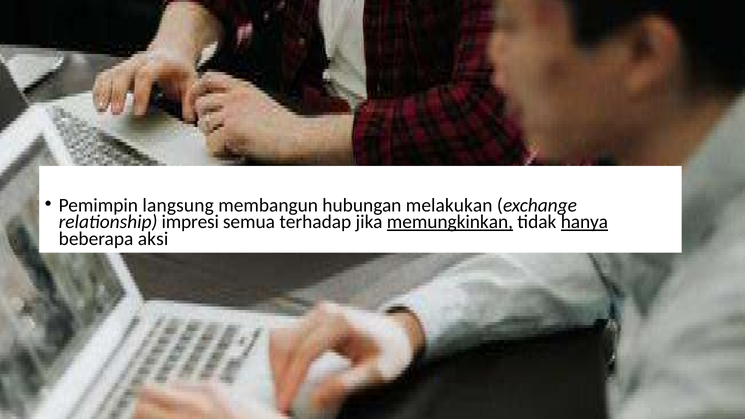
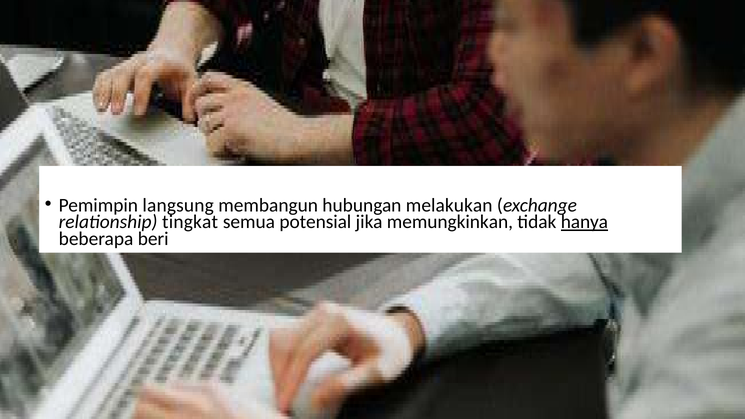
impresi: impresi -> tingkat
terhadap: terhadap -> potensial
memungkinkan underline: present -> none
aksi: aksi -> beri
